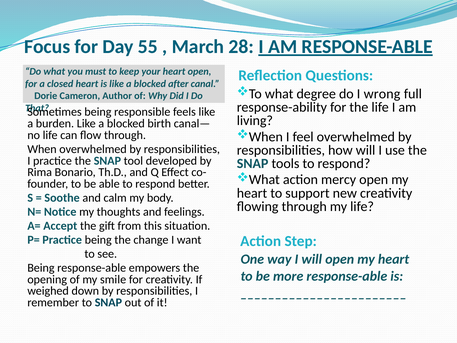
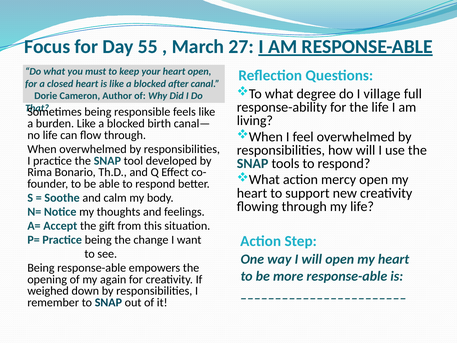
28: 28 -> 27
wrong: wrong -> village
smile: smile -> again
